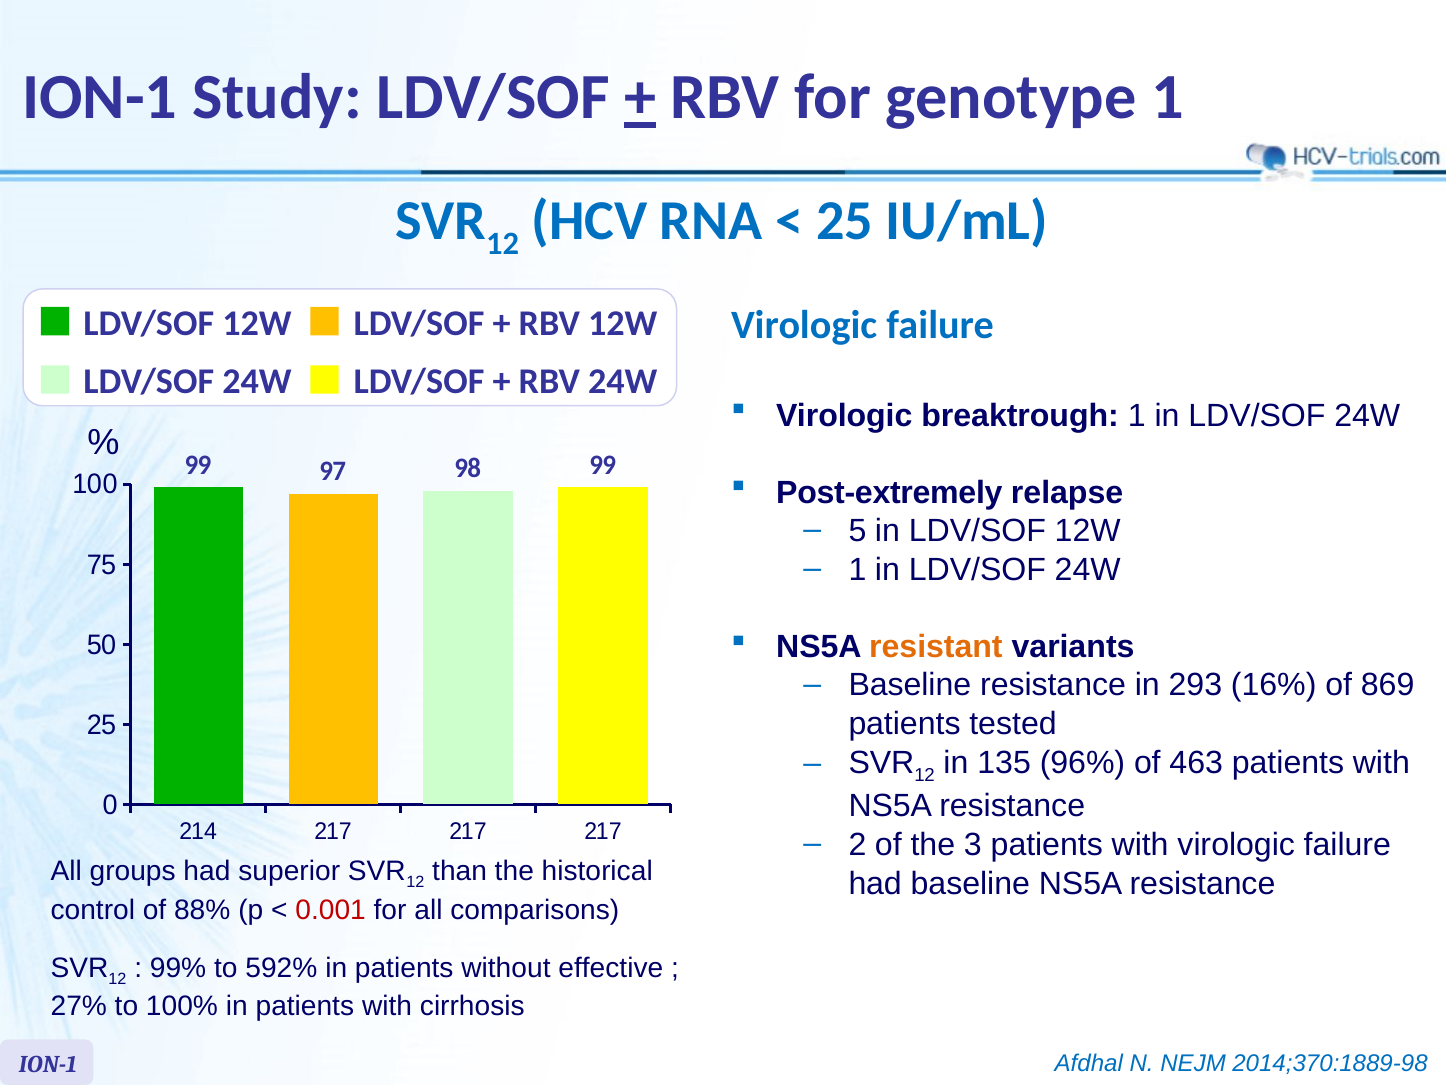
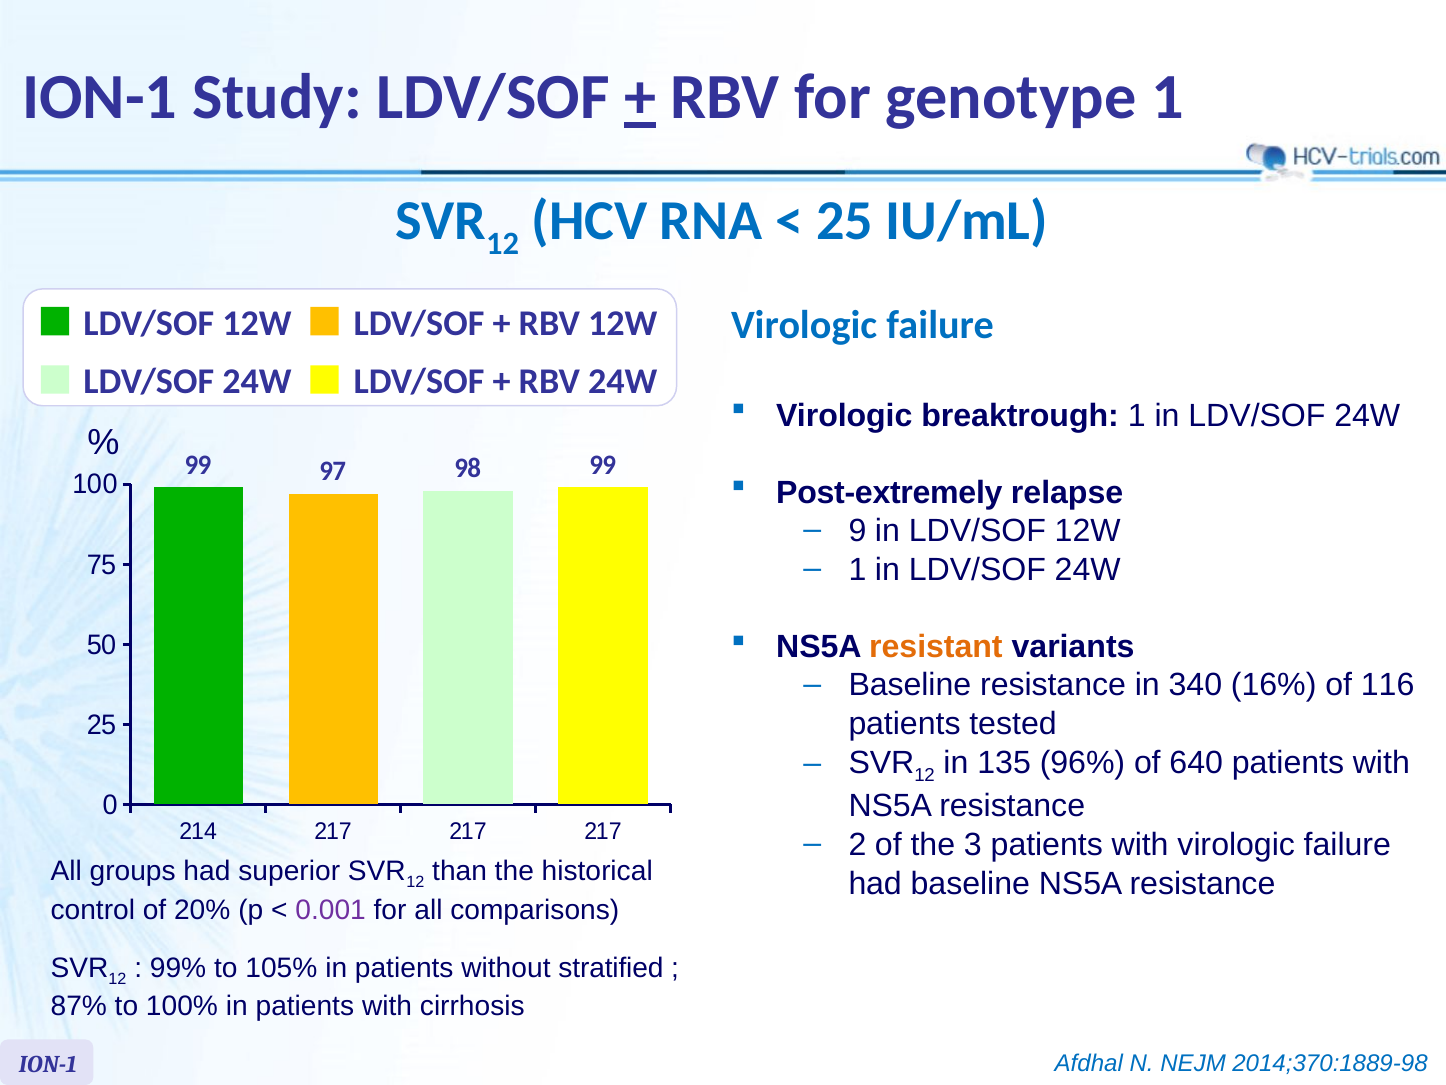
5: 5 -> 9
293: 293 -> 340
869: 869 -> 116
463: 463 -> 640
88%: 88% -> 20%
0.001 colour: red -> purple
592%: 592% -> 105%
effective: effective -> stratified
27%: 27% -> 87%
